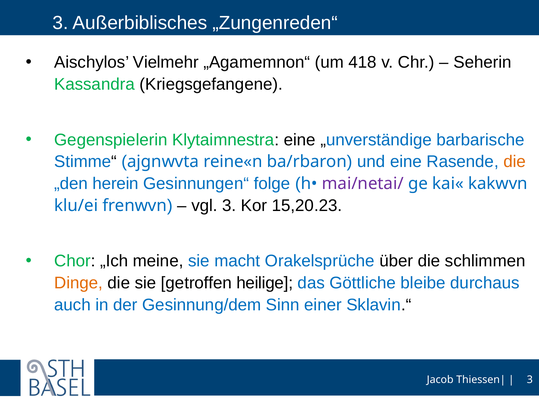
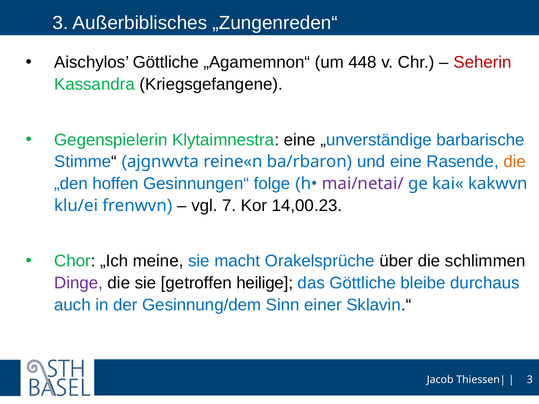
Aischylos Vielmehr: Vielmehr -> Göttliche
418: 418 -> 448
Seherin colour: black -> red
herein: herein -> hoffen
vgl 3: 3 -> 7
15,20.23: 15,20.23 -> 14,00.23
Dinge colour: orange -> purple
